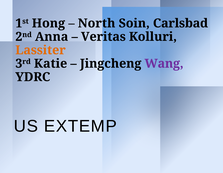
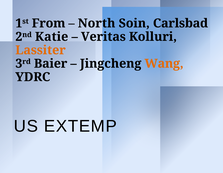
Hong: Hong -> From
Anna: Anna -> Katie
Katie: Katie -> Baier
Wang colour: purple -> orange
